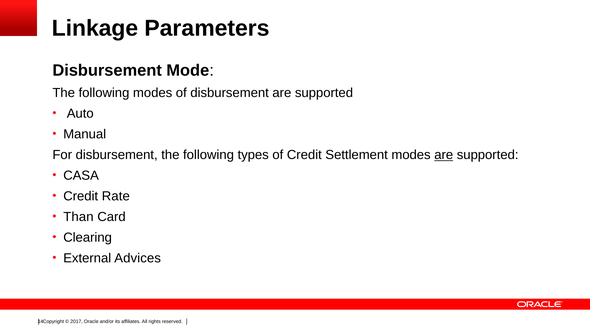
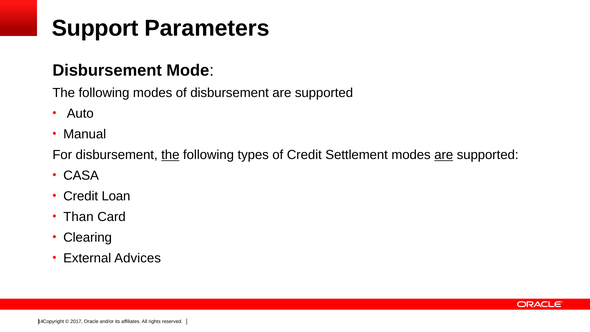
Linkage: Linkage -> Support
the at (170, 155) underline: none -> present
Rate: Rate -> Loan
